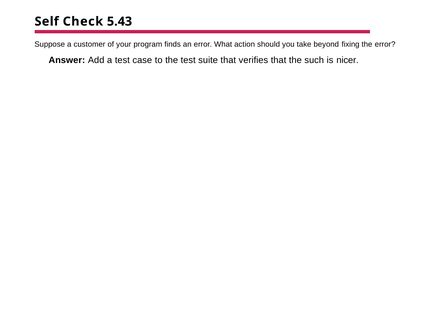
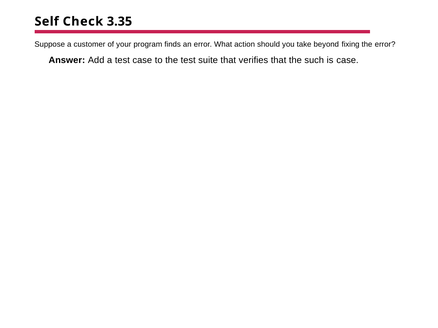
5.43: 5.43 -> 3.35
is nicer: nicer -> case
